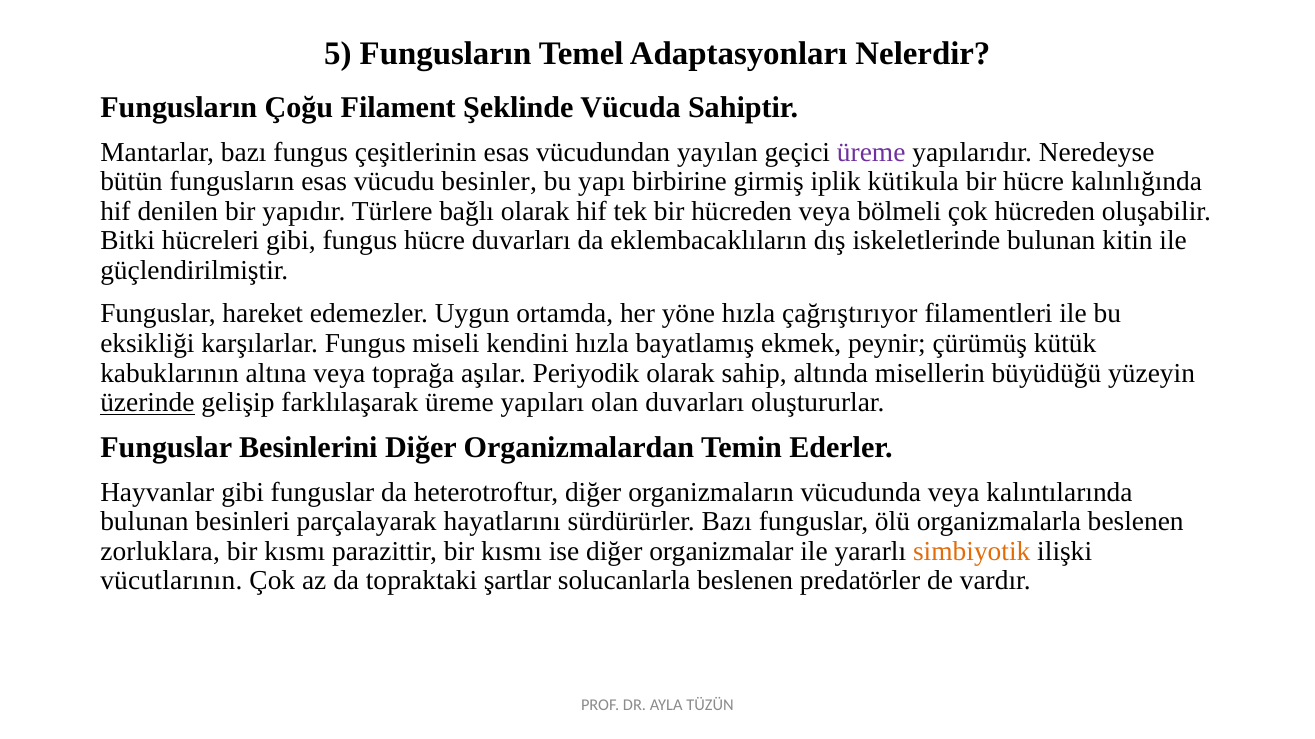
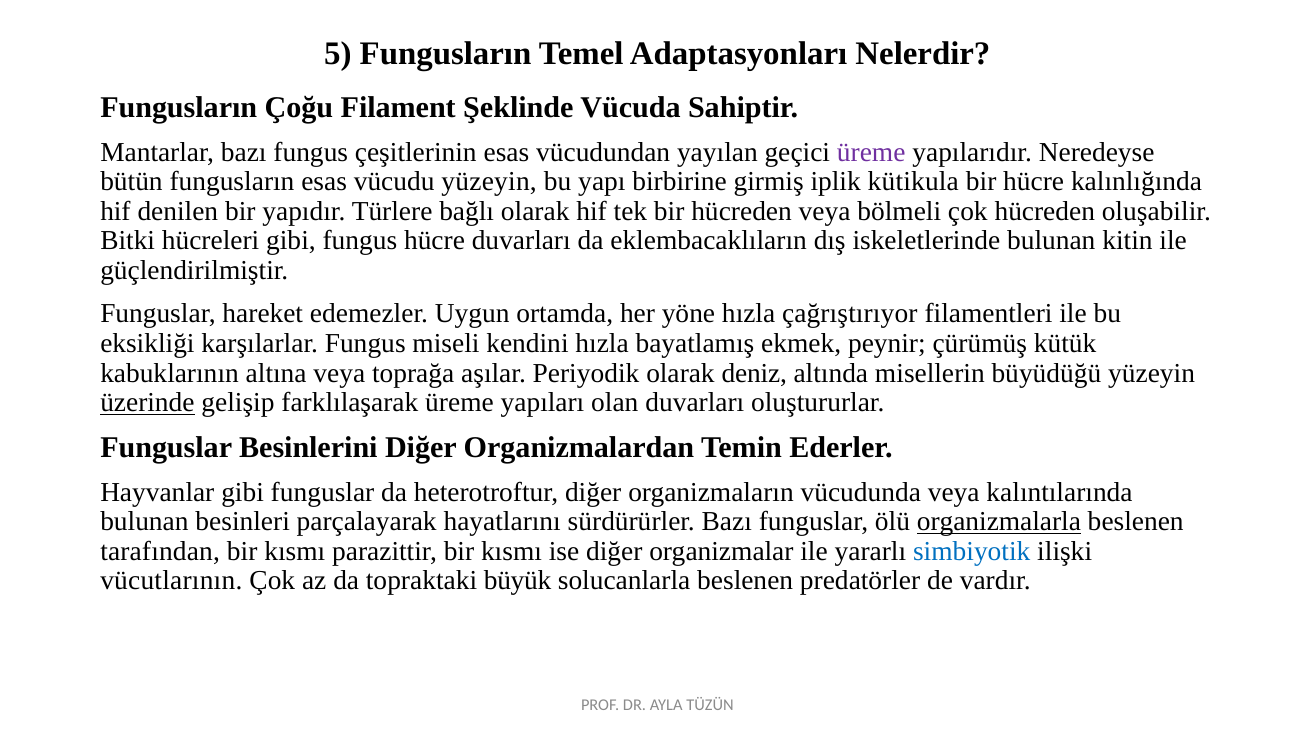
vücudu besinler: besinler -> yüzeyin
sahip: sahip -> deniz
organizmalarla underline: none -> present
zorluklara: zorluklara -> tarafından
simbiyotik colour: orange -> blue
şartlar: şartlar -> büyük
